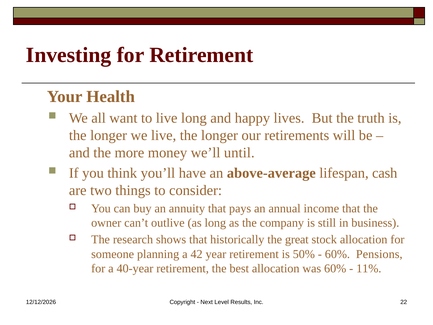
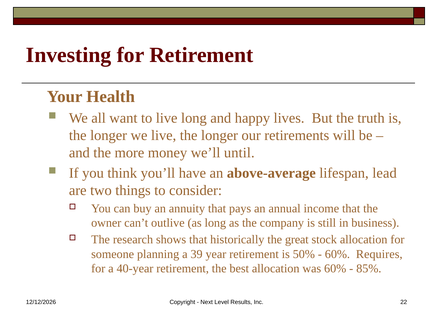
cash: cash -> lead
42: 42 -> 39
Pensions: Pensions -> Requires
11%: 11% -> 85%
